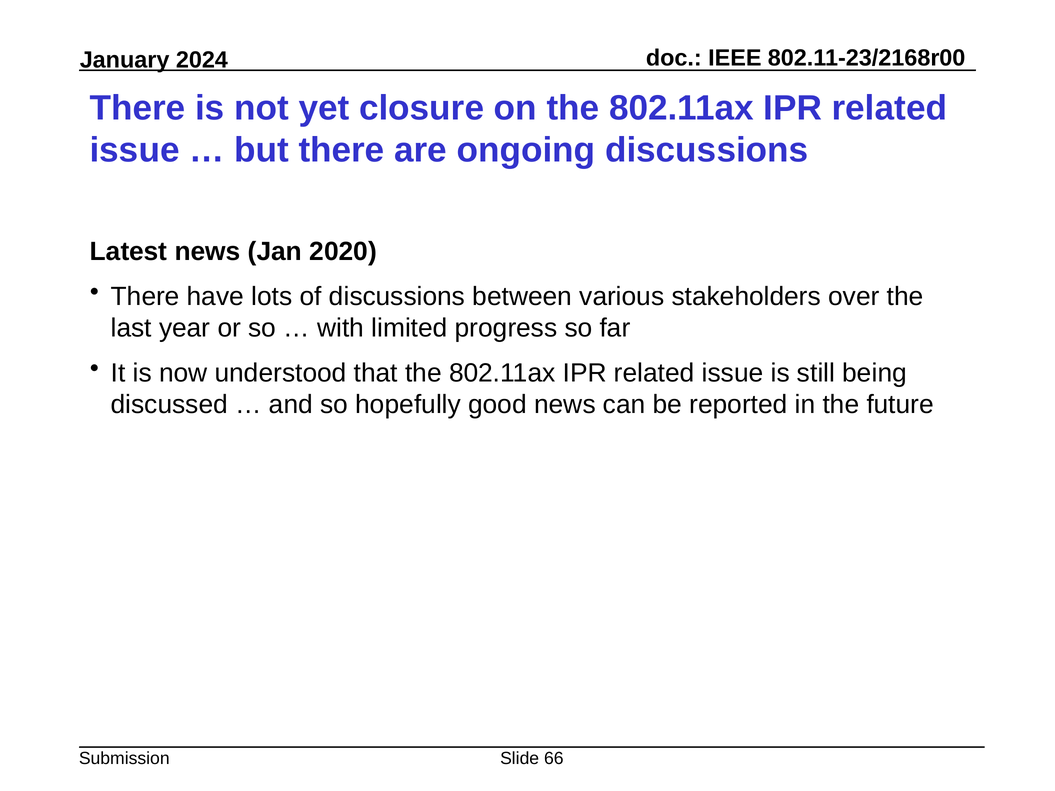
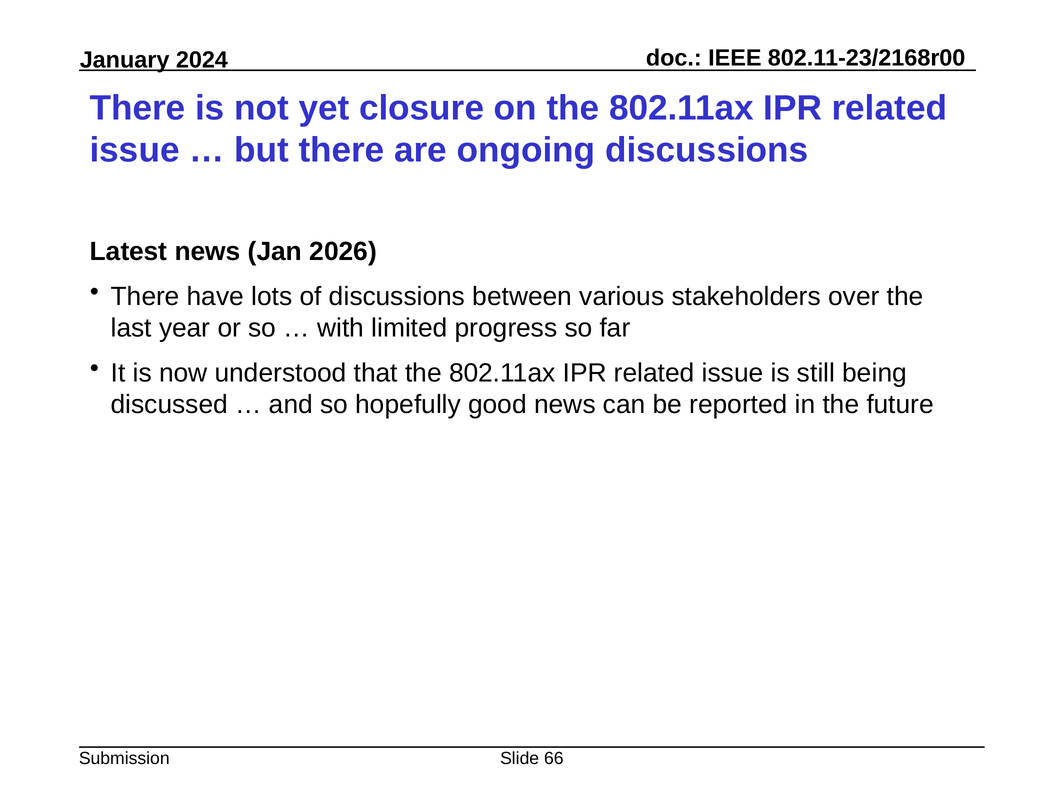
2020: 2020 -> 2026
